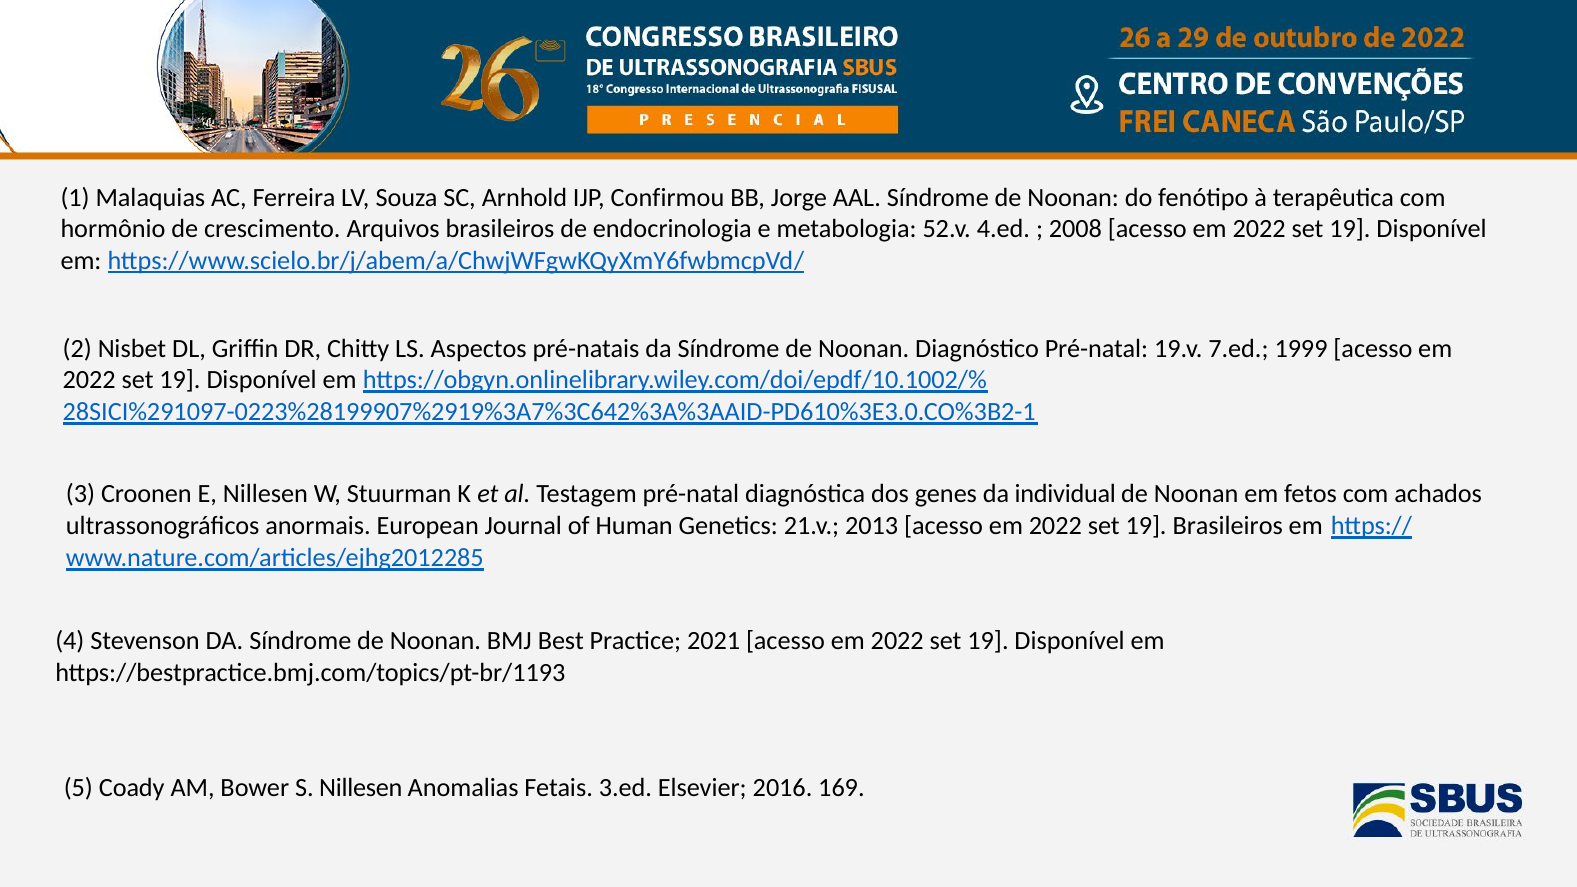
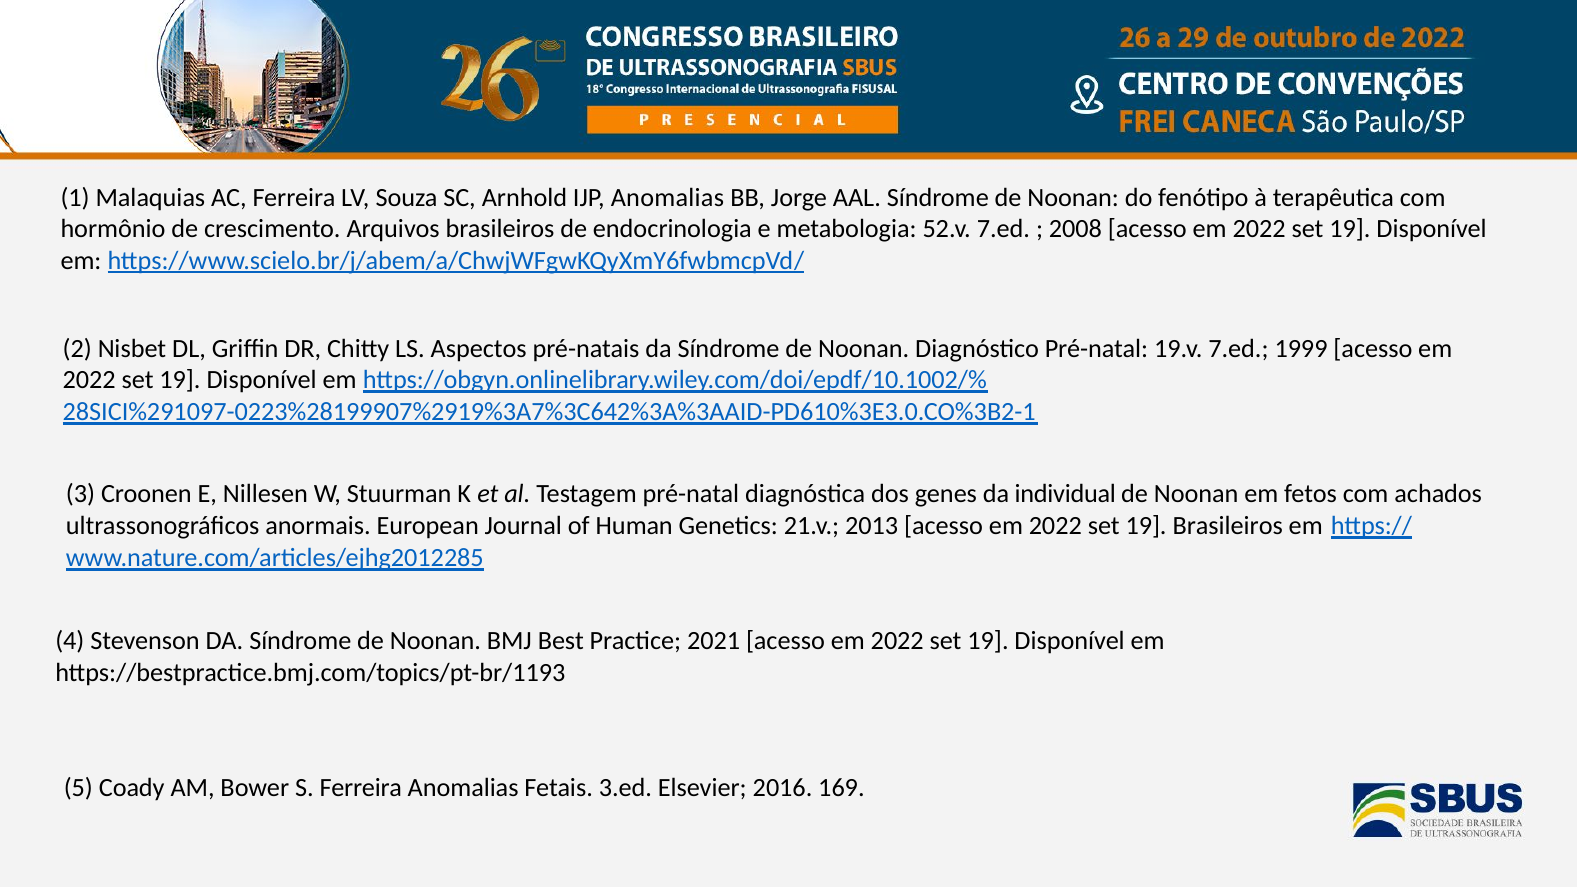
IJP Confirmou: Confirmou -> Anomalias
52.v 4.ed: 4.ed -> 7.ed
S Nillesen: Nillesen -> Ferreira
